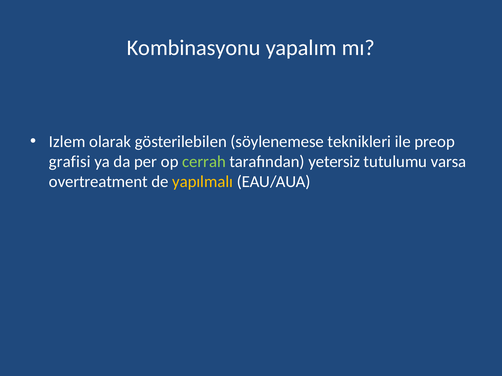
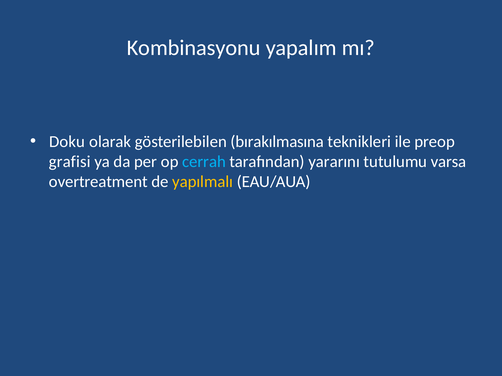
Izlem: Izlem -> Doku
söylenemese: söylenemese -> bırakılmasına
cerrah colour: light green -> light blue
yetersiz: yetersiz -> yararını
